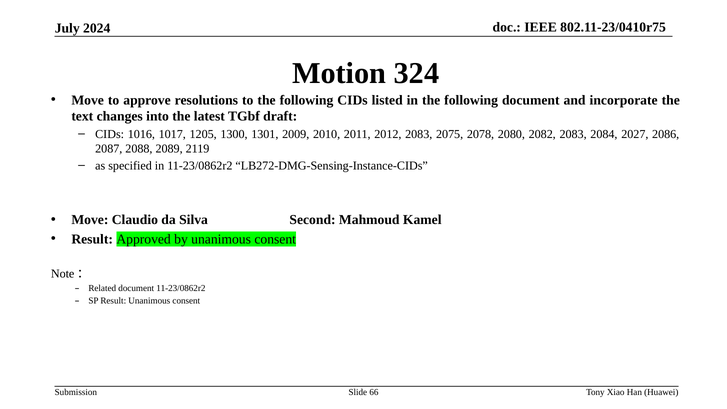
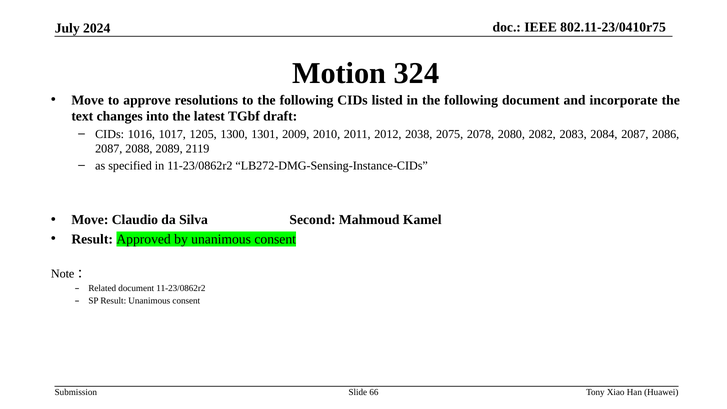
2012 2083: 2083 -> 2038
2084 2027: 2027 -> 2087
